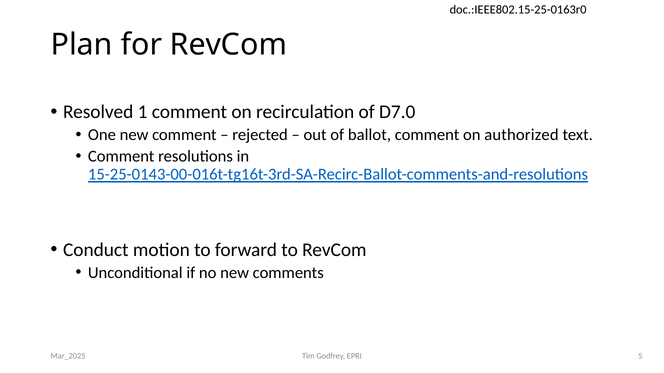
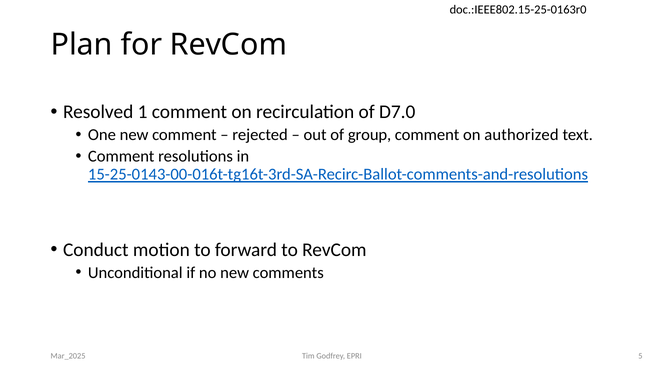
ballot: ballot -> group
